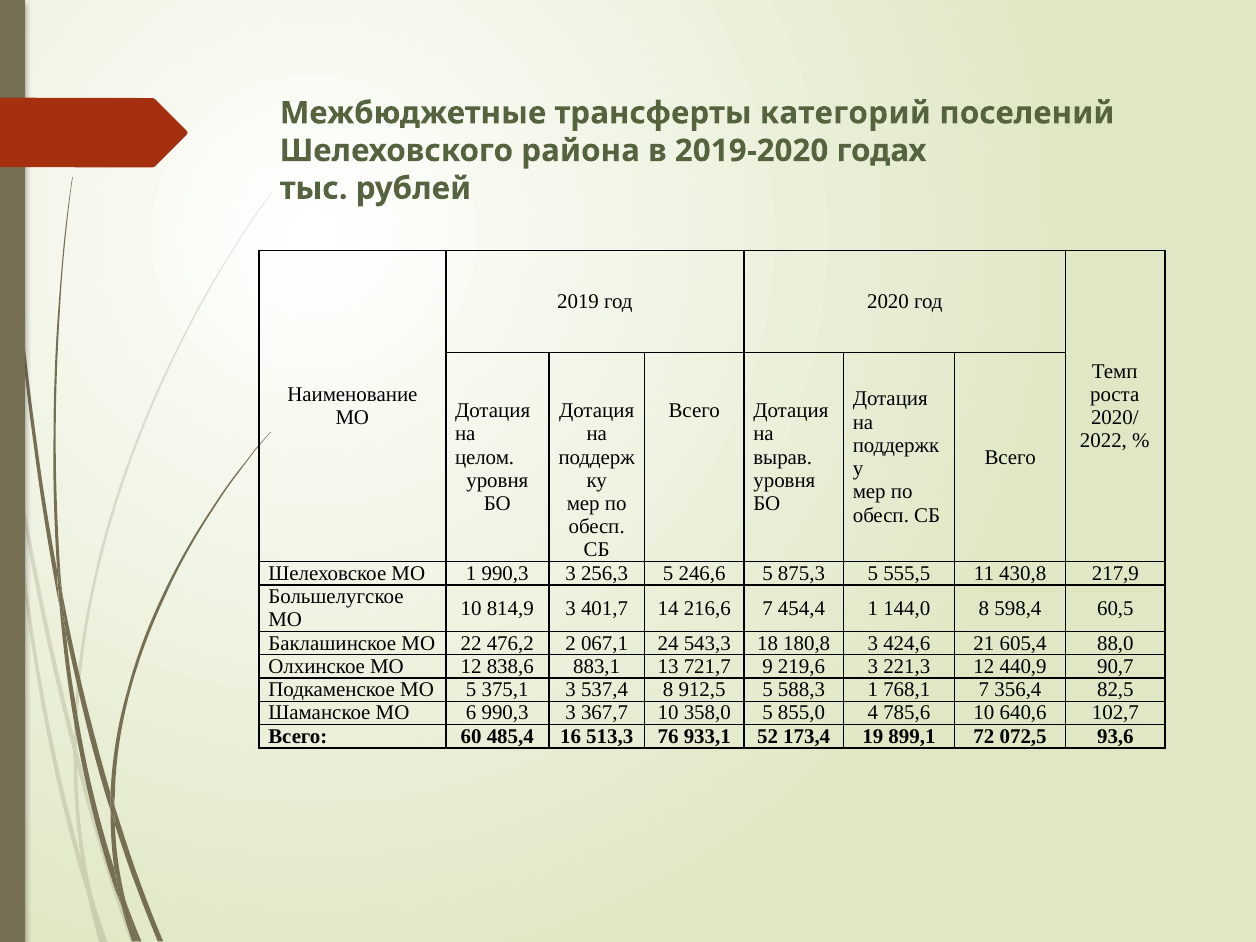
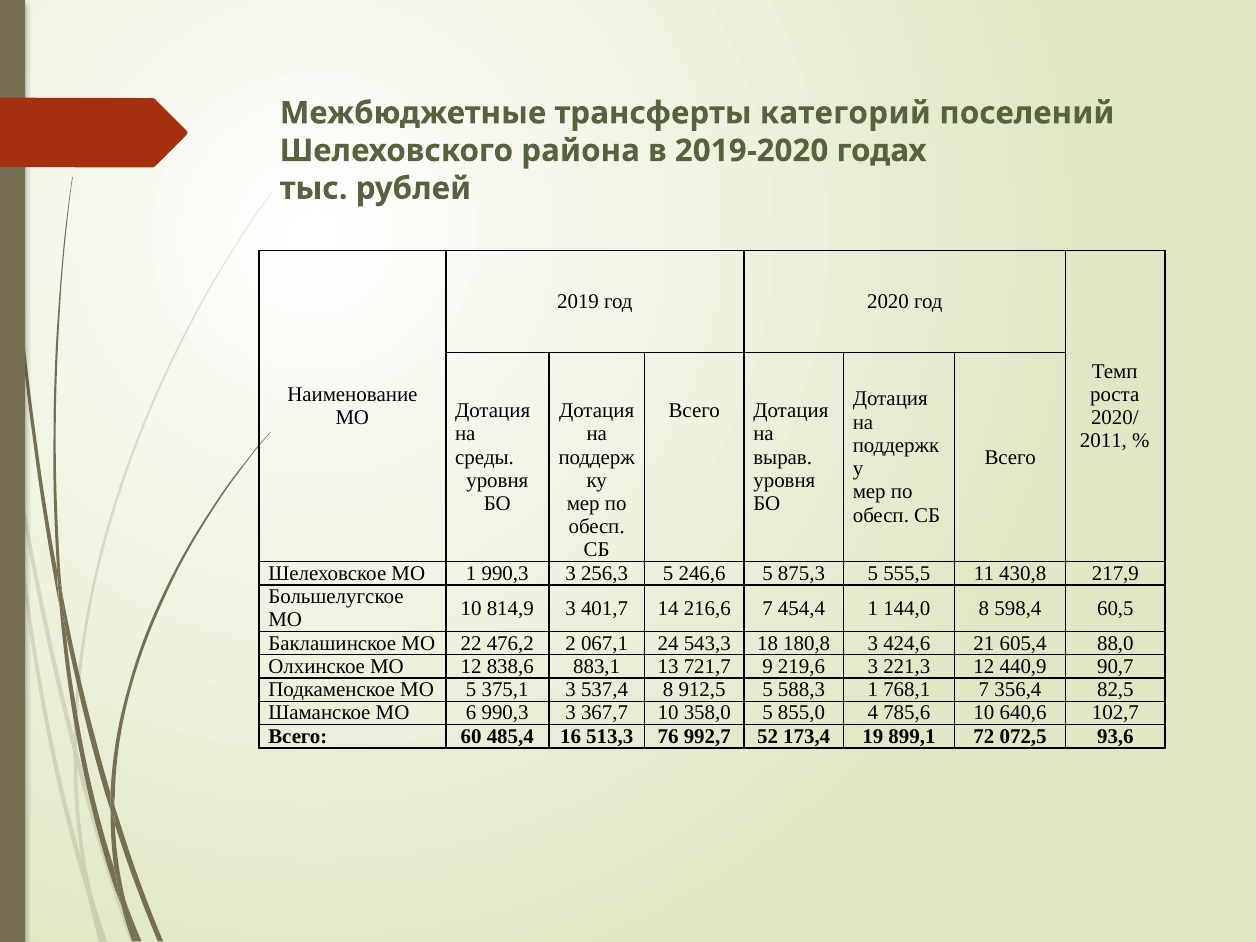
2022: 2022 -> 2011
целом: целом -> среды
933,1: 933,1 -> 992,7
